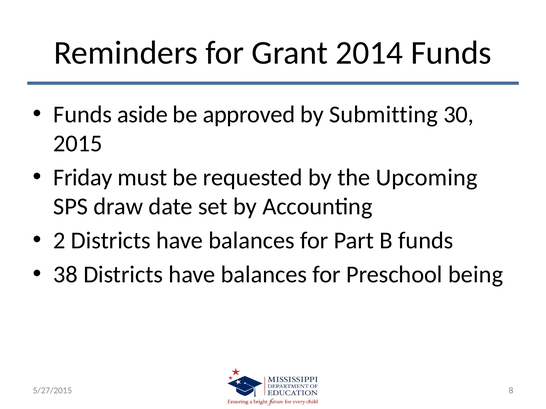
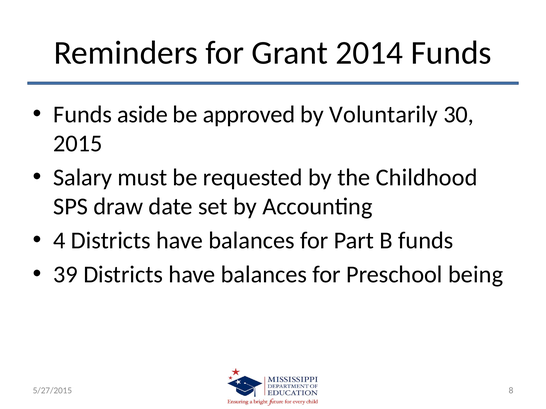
Submitting: Submitting -> Voluntarily
Friday: Friday -> Salary
Upcoming: Upcoming -> Childhood
2: 2 -> 4
38: 38 -> 39
